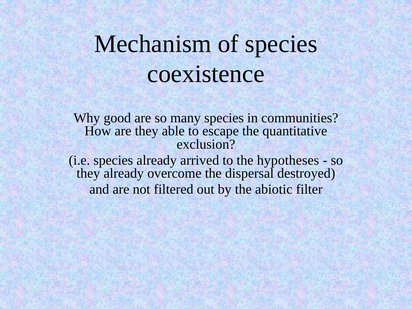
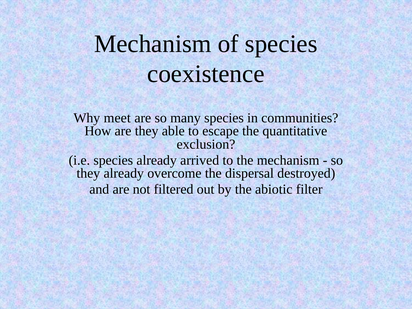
good: good -> meet
the hypotheses: hypotheses -> mechanism
